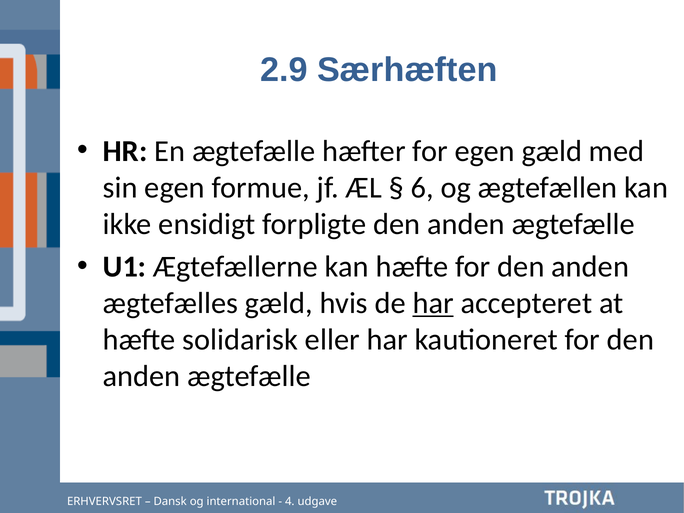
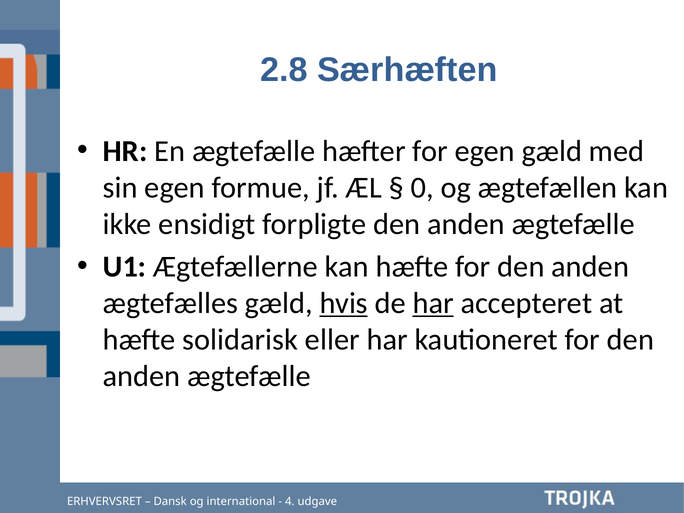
2.9: 2.9 -> 2.8
6: 6 -> 0
hvis underline: none -> present
